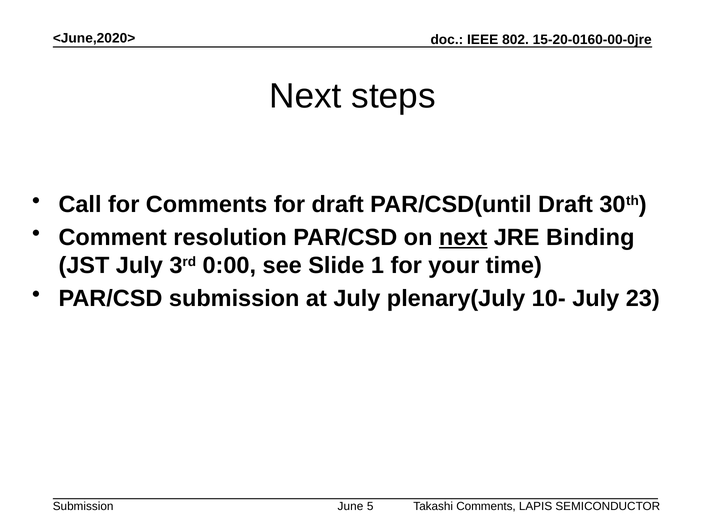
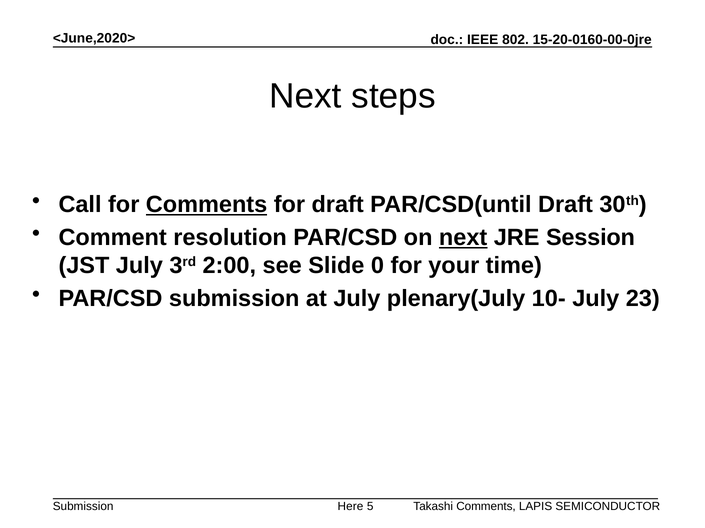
Comments at (207, 205) underline: none -> present
Binding: Binding -> Session
0:00: 0:00 -> 2:00
1: 1 -> 0
June: June -> Here
